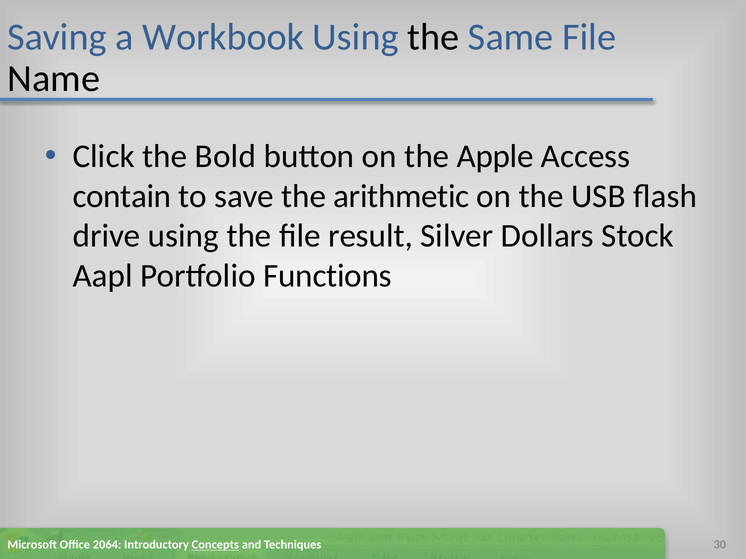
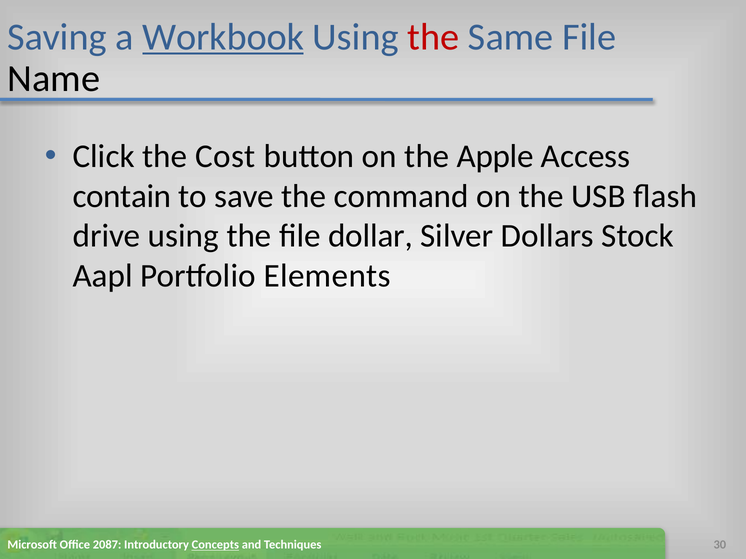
Workbook underline: none -> present
the at (433, 37) colour: black -> red
Bold: Bold -> Cost
arithmetic: arithmetic -> command
result: result -> dollar
Functions: Functions -> Elements
2064: 2064 -> 2087
